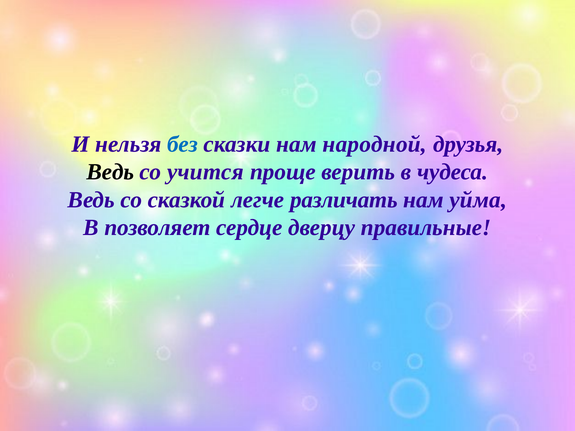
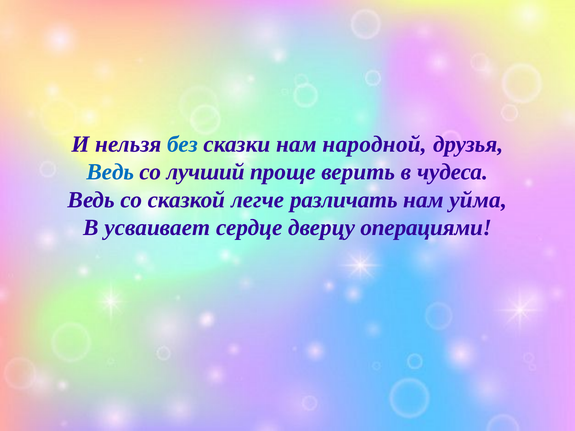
Ведь at (110, 172) colour: black -> blue
учится: учится -> лучший
позволяет: позволяет -> усваивает
правильные: правильные -> операциями
